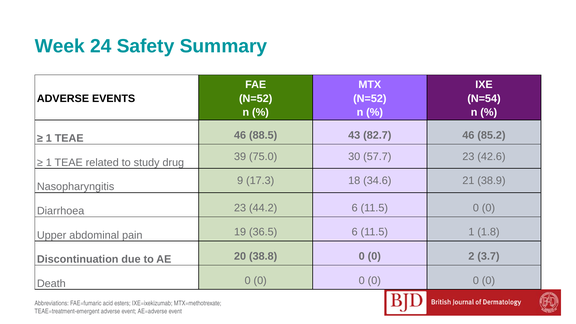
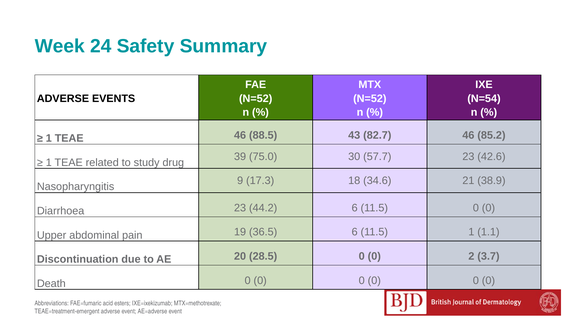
1.8: 1.8 -> 1.1
38.8: 38.8 -> 28.5
